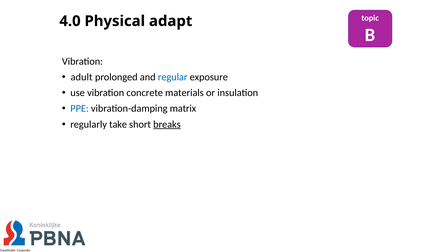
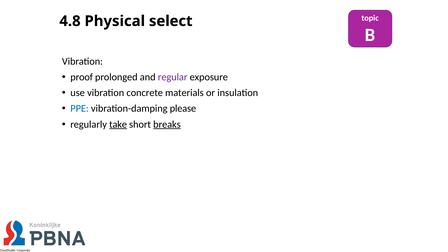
4.0: 4.0 -> 4.8
adapt: adapt -> select
adult: adult -> proof
regular colour: blue -> purple
matrix: matrix -> please
take underline: none -> present
